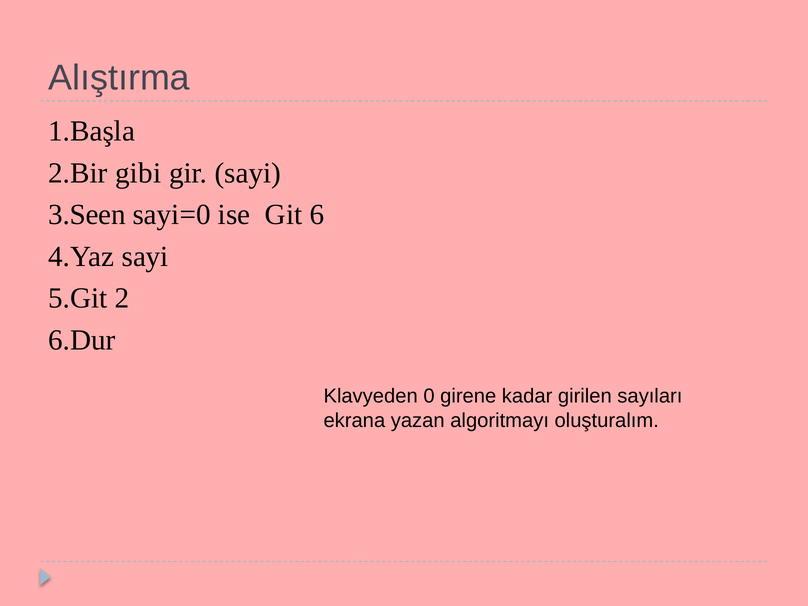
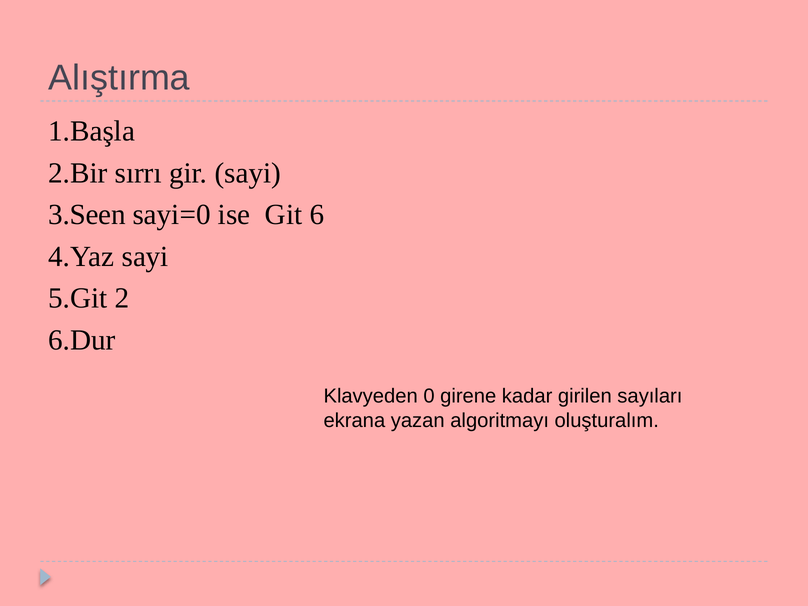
gibi: gibi -> sırrı
